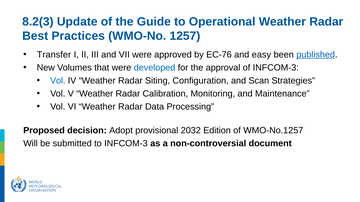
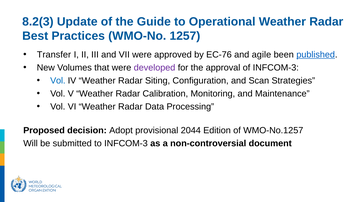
easy: easy -> agile
developed colour: blue -> purple
2032: 2032 -> 2044
